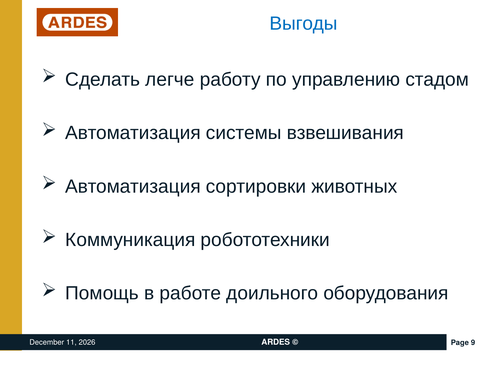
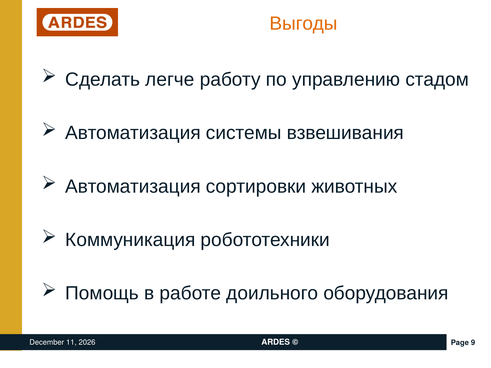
Выгоды colour: blue -> orange
